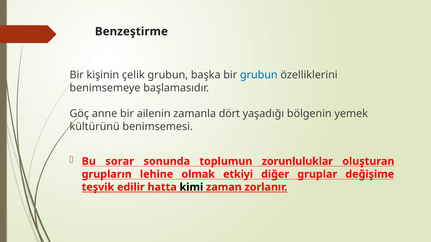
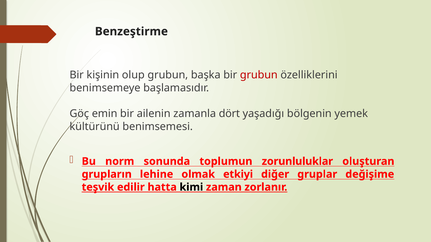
çelik: çelik -> olup
grubun at (259, 75) colour: blue -> red
anne: anne -> emin
sorar: sorar -> norm
